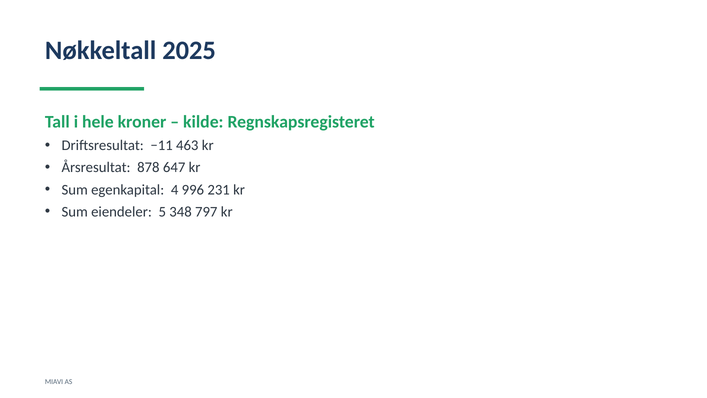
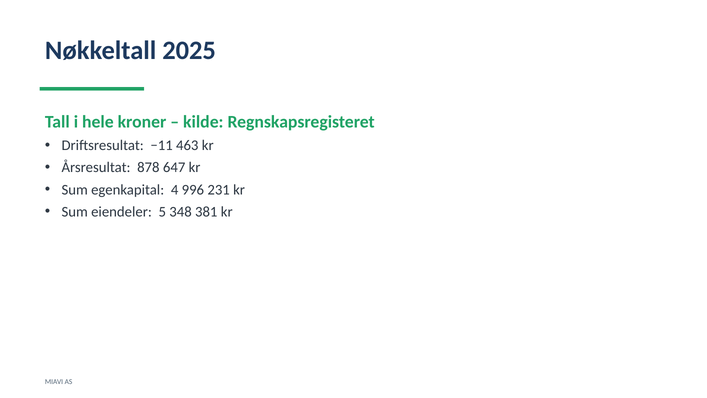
797: 797 -> 381
